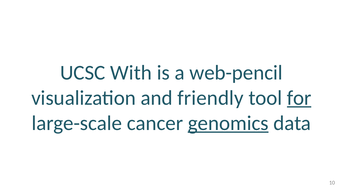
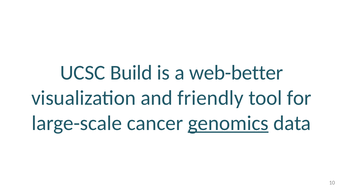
With: With -> Build
web-pencil: web-pencil -> web-better
for underline: present -> none
